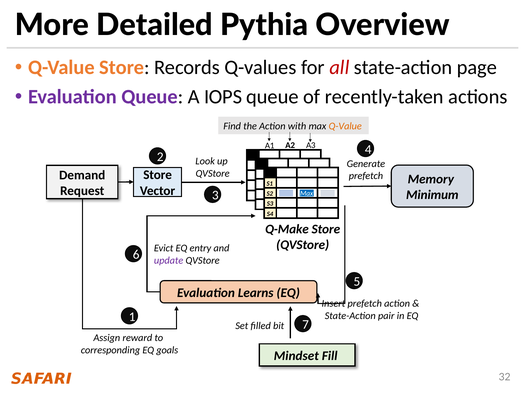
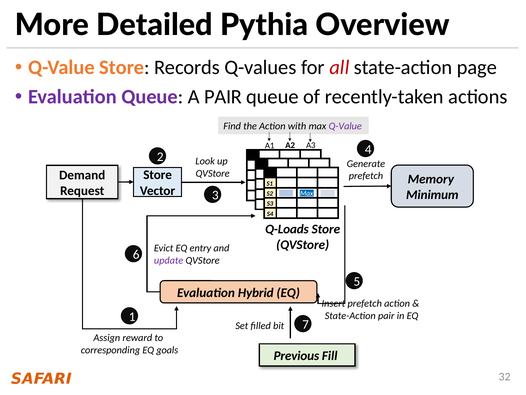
A IOPS: IOPS -> PAIR
Q-Value at (345, 126) colour: orange -> purple
Q-Make: Q-Make -> Q-Loads
Learns: Learns -> Hybrid
Mindset: Mindset -> Previous
